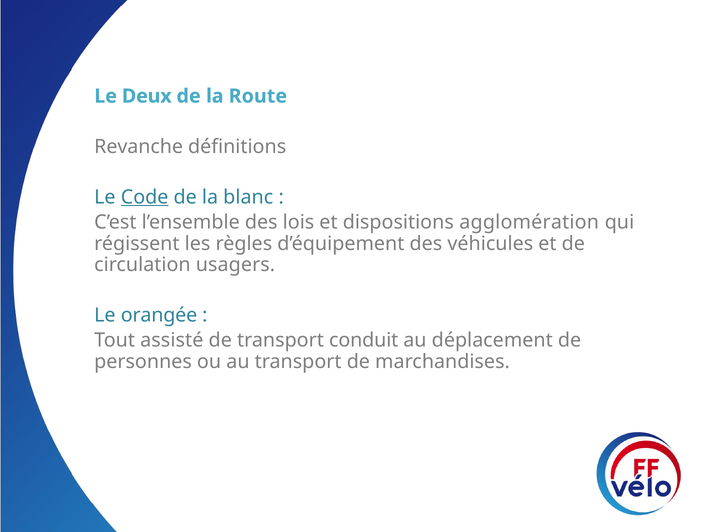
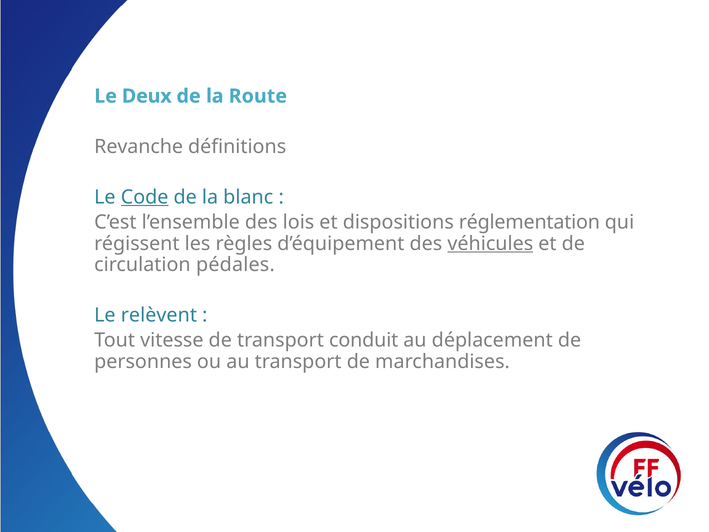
agglomération: agglomération -> réglementation
véhicules underline: none -> present
usagers: usagers -> pédales
orangée: orangée -> relèvent
assisté: assisté -> vitesse
